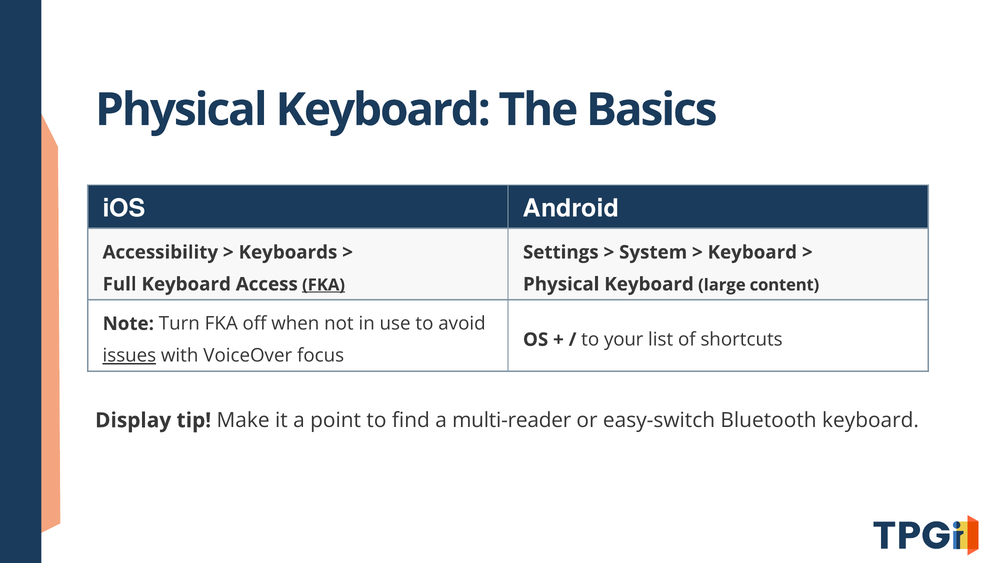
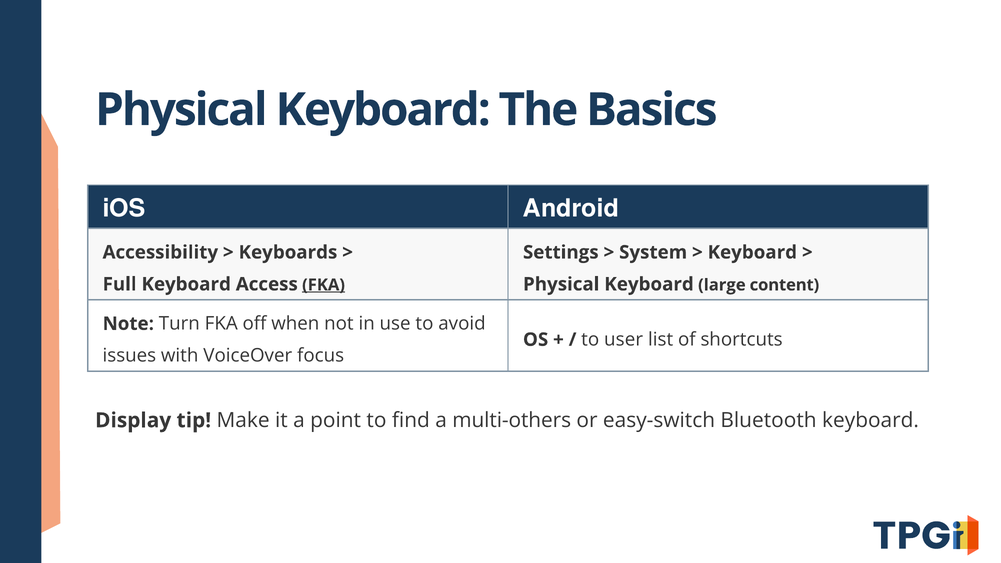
your: your -> user
issues underline: present -> none
multi-reader: multi-reader -> multi-others
